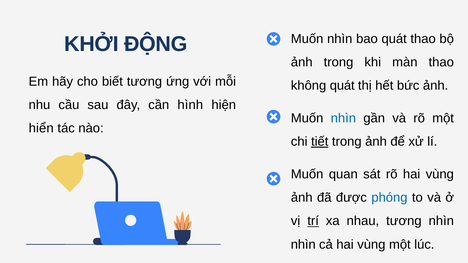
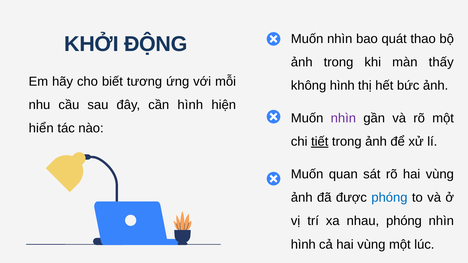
màn thao: thao -> thấy
không quát: quát -> hình
nhìn at (343, 118) colour: blue -> purple
trí underline: present -> none
nhau tương: tương -> phóng
nhìn at (303, 245): nhìn -> hình
